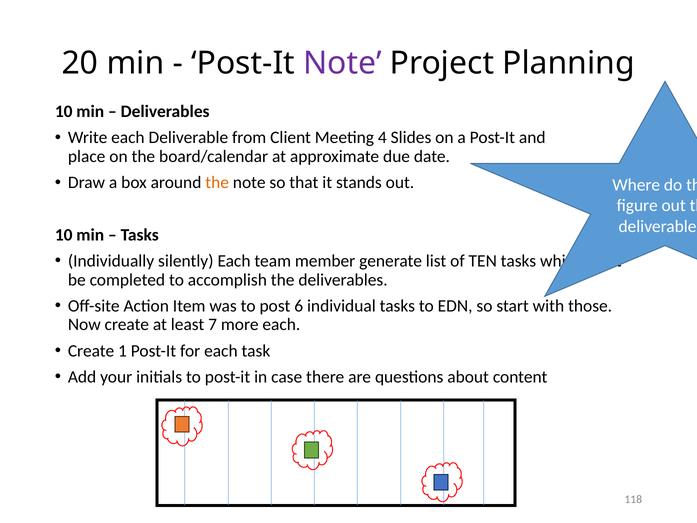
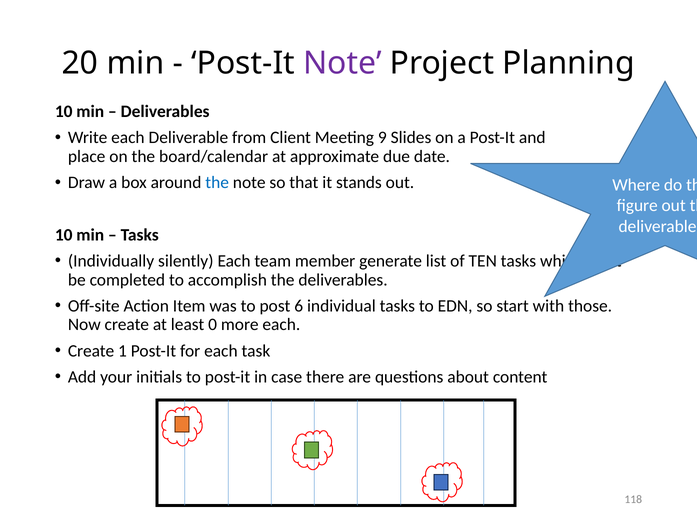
4: 4 -> 9
the at (217, 183) colour: orange -> blue
7: 7 -> 0
